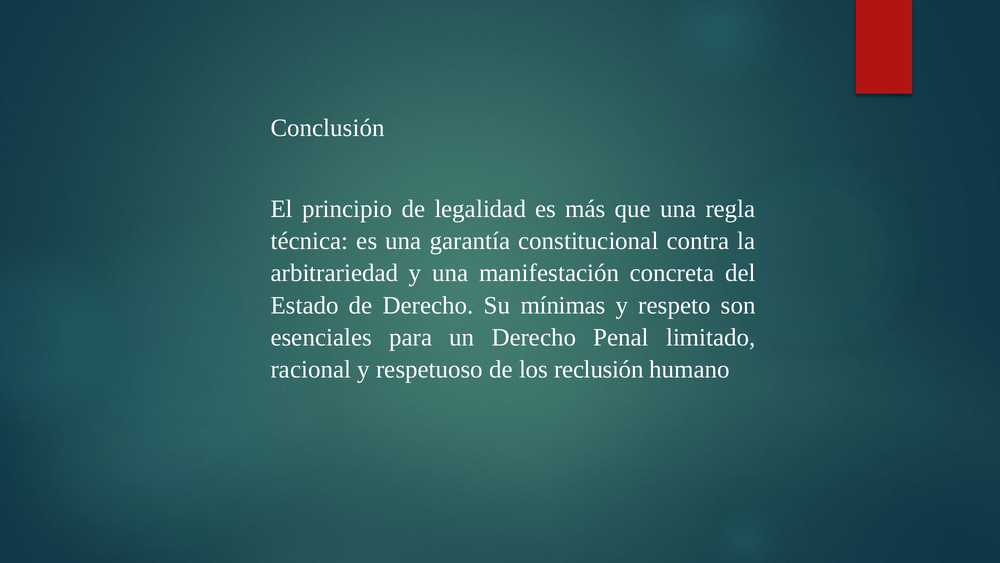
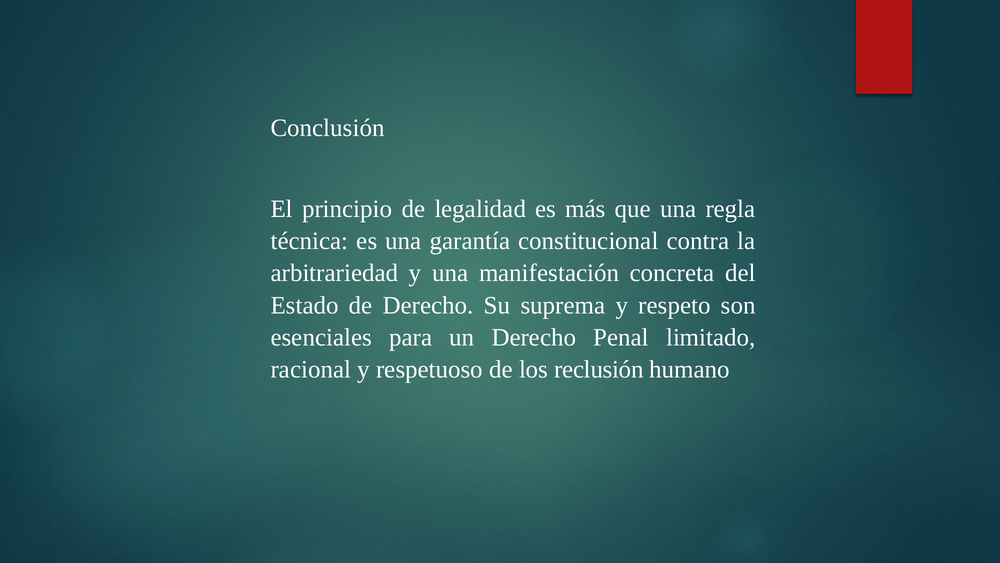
mínimas: mínimas -> suprema
